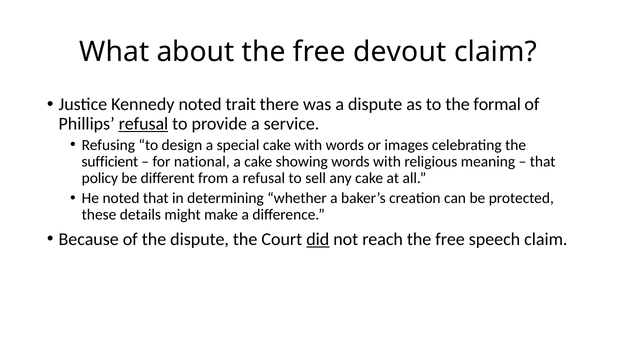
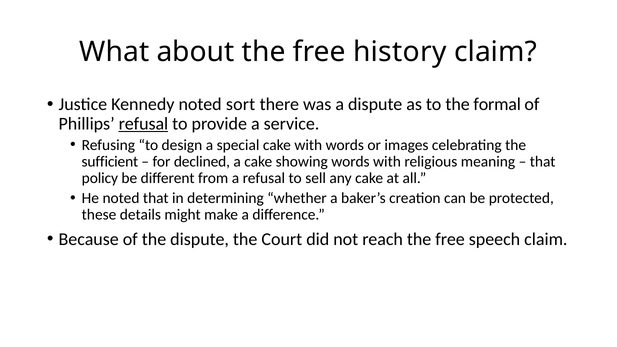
devout: devout -> history
trait: trait -> sort
national: national -> declined
did underline: present -> none
